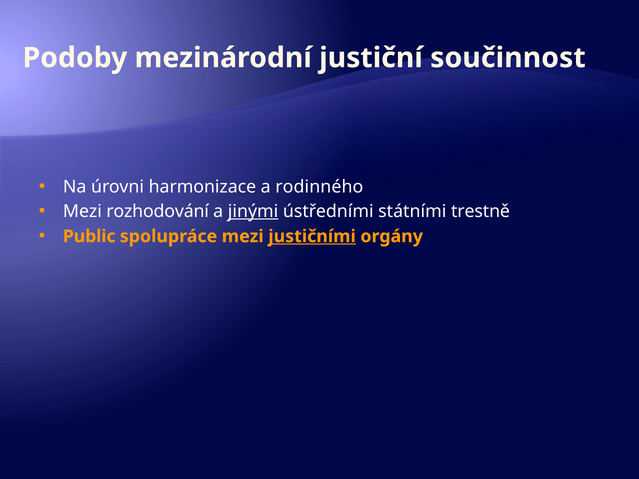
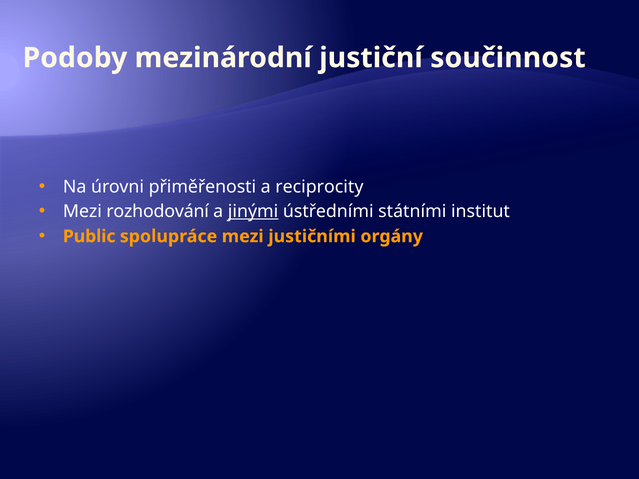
harmonizace: harmonizace -> přiměřenosti
rodinného: rodinného -> reciprocity
trestně: trestně -> institut
justičními underline: present -> none
